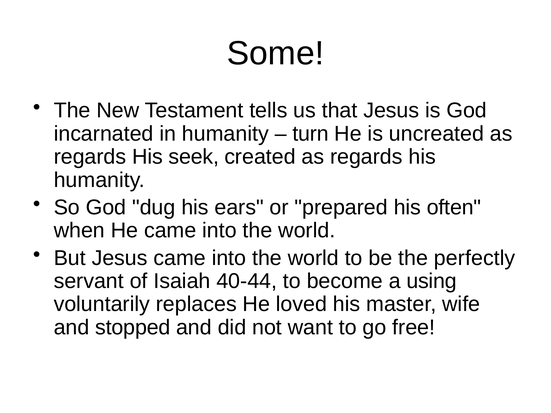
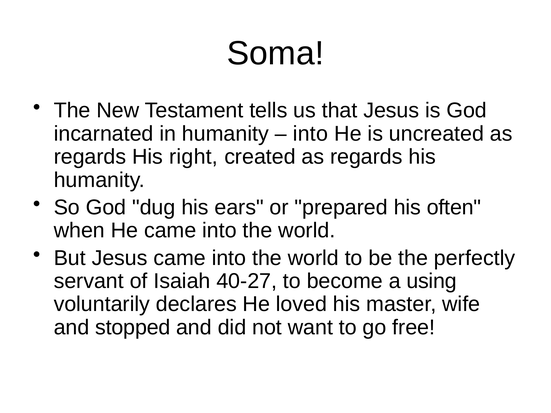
Some: Some -> Soma
turn at (311, 134): turn -> into
seek: seek -> right
40-44: 40-44 -> 40-27
replaces: replaces -> declares
